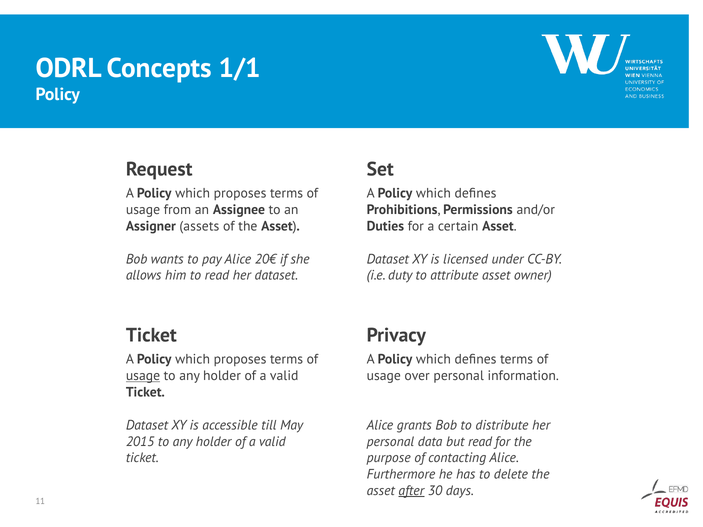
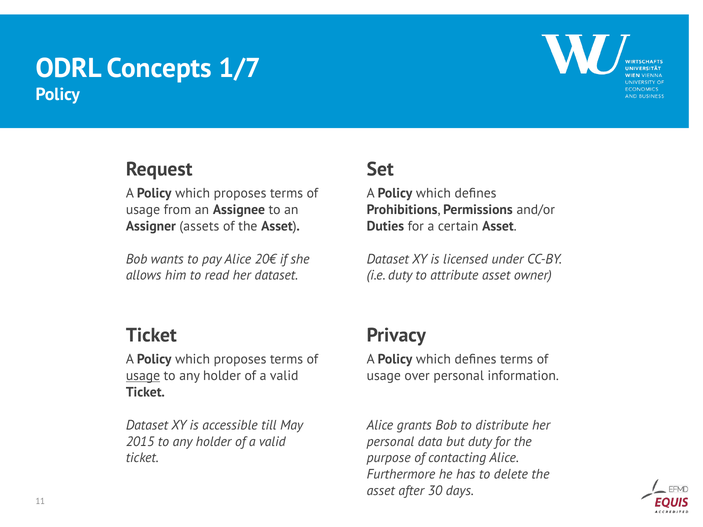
1/1: 1/1 -> 1/7
but read: read -> duty
after underline: present -> none
